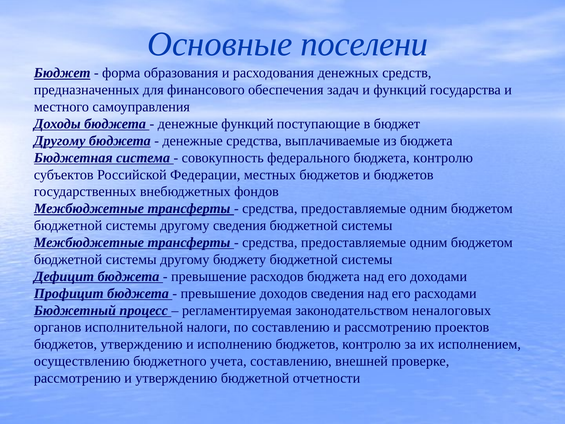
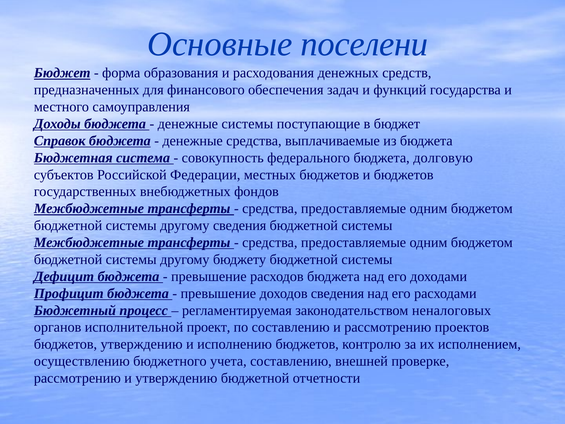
денежные функций: функций -> системы
Другому at (60, 141): Другому -> Справок
бюджета контролю: контролю -> долговую
налоги: налоги -> проект
